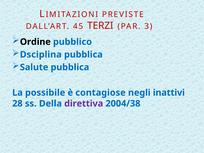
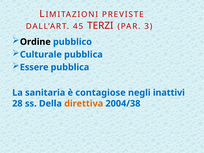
Dsciplina: Dsciplina -> Culturale
Salute: Salute -> Essere
possibile: possibile -> sanitaria
direttiva colour: purple -> orange
